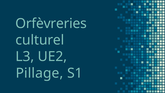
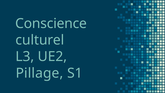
Orfèvreries: Orfèvreries -> Conscience
